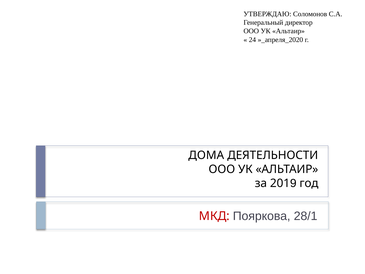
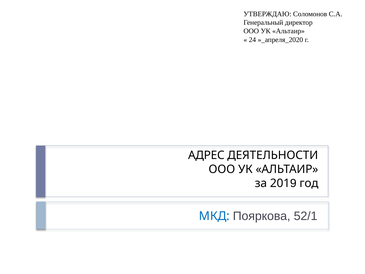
ДОМА: ДОМА -> АДРЕС
МКД colour: red -> blue
28/1: 28/1 -> 52/1
